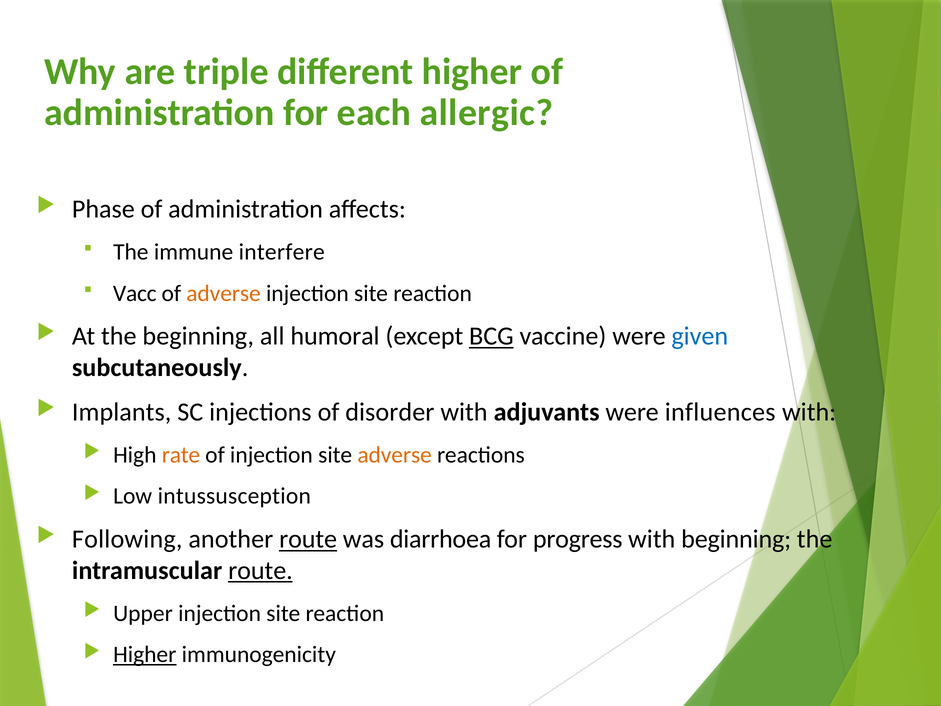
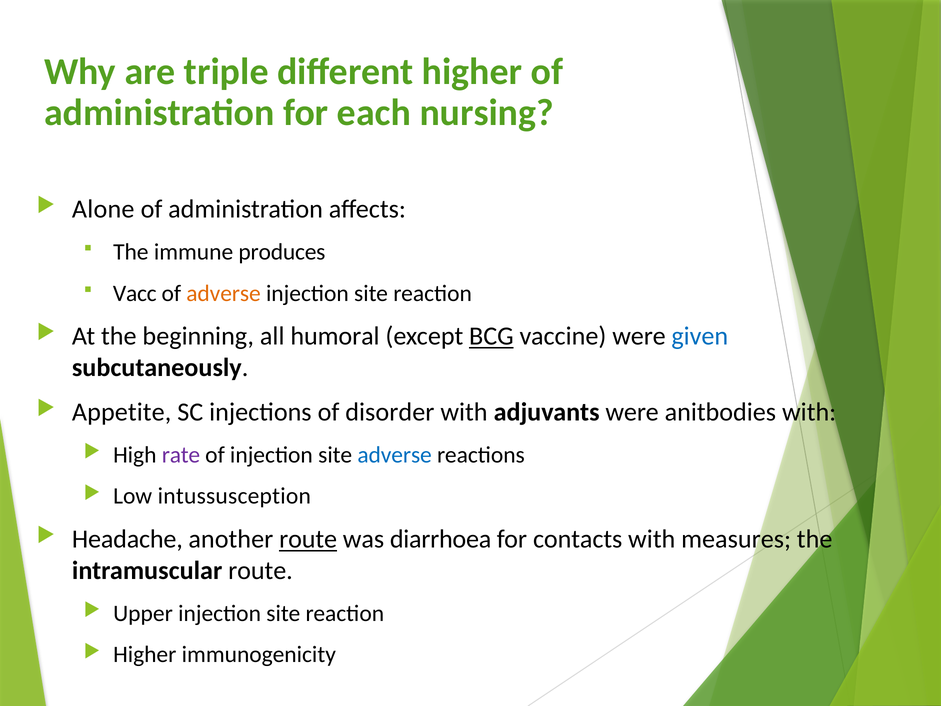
allergic: allergic -> nursing
Phase: Phase -> Alone
interfere: interfere -> produces
Implants: Implants -> Appetite
influences: influences -> anitbodies
rate colour: orange -> purple
adverse at (395, 455) colour: orange -> blue
Following: Following -> Headache
progress: progress -> contacts
with beginning: beginning -> measures
route at (260, 570) underline: present -> none
Higher at (145, 654) underline: present -> none
